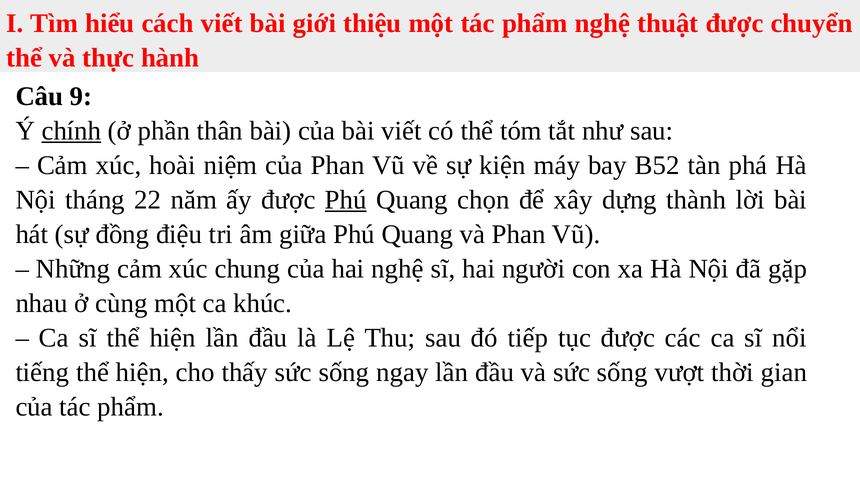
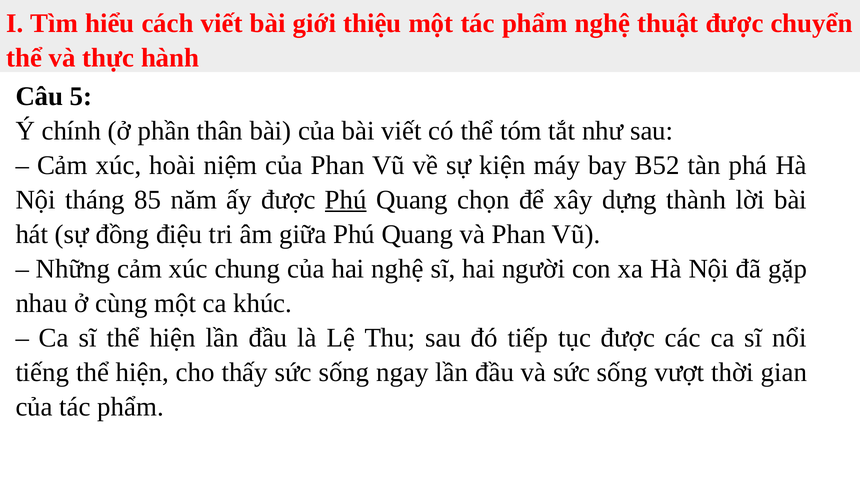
9: 9 -> 5
chính underline: present -> none
22: 22 -> 85
